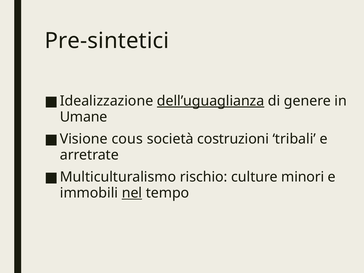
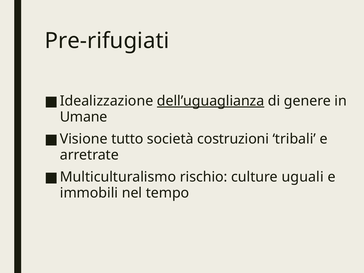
Pre-sintetici: Pre-sintetici -> Pre-rifugiati
cous: cous -> tutto
minori: minori -> uguali
nel underline: present -> none
